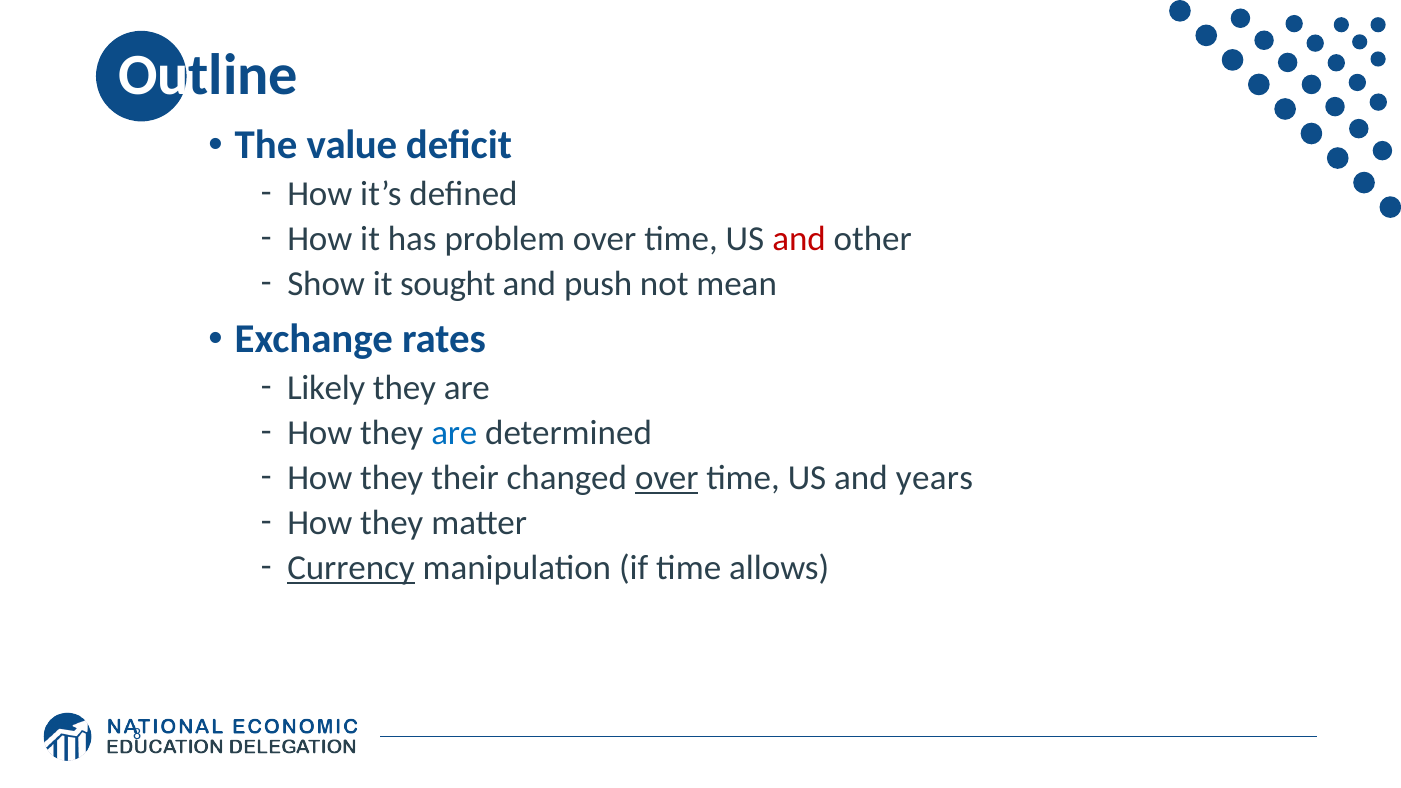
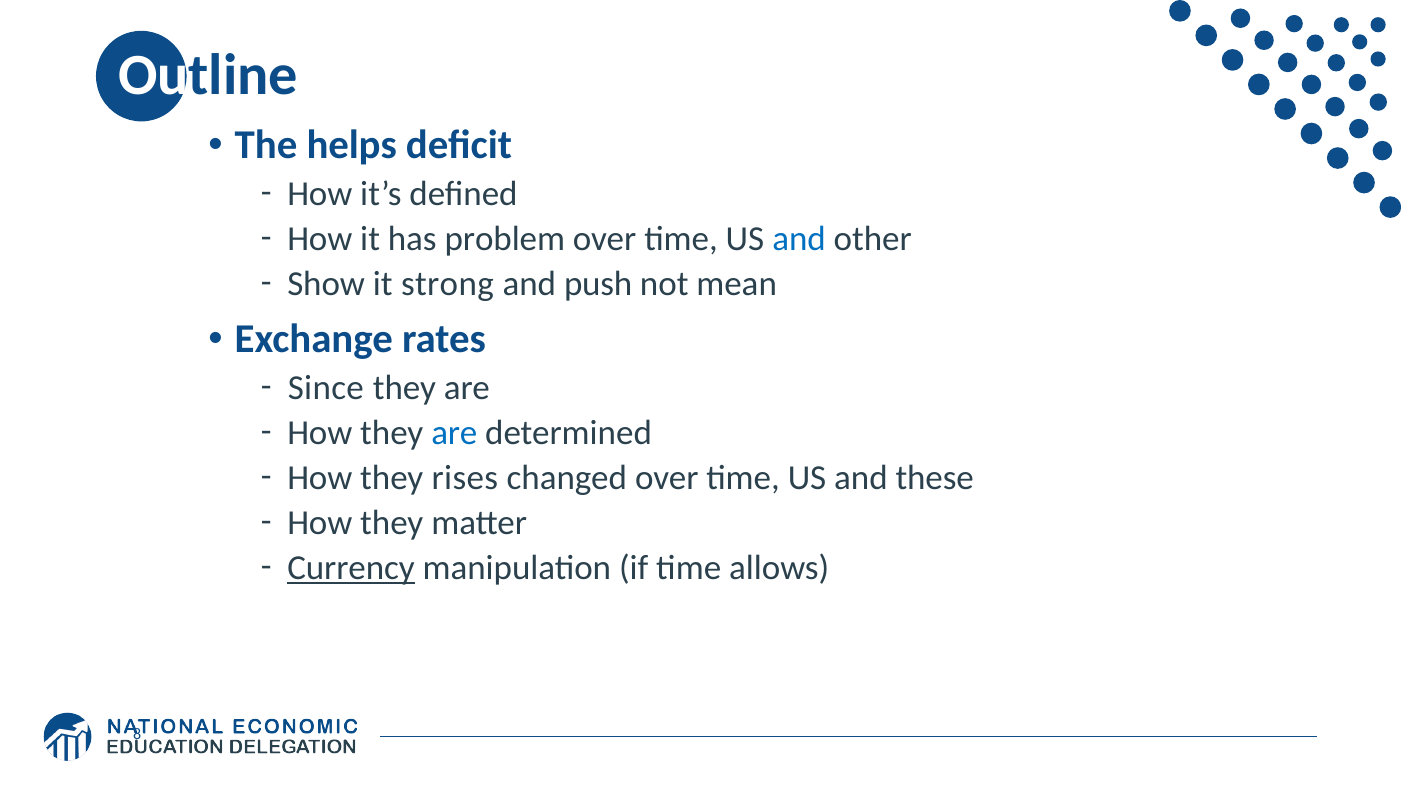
value: value -> helps
and at (799, 239) colour: red -> blue
sought: sought -> strong
Likely: Likely -> Since
their: their -> rises
over at (667, 478) underline: present -> none
years: years -> these
